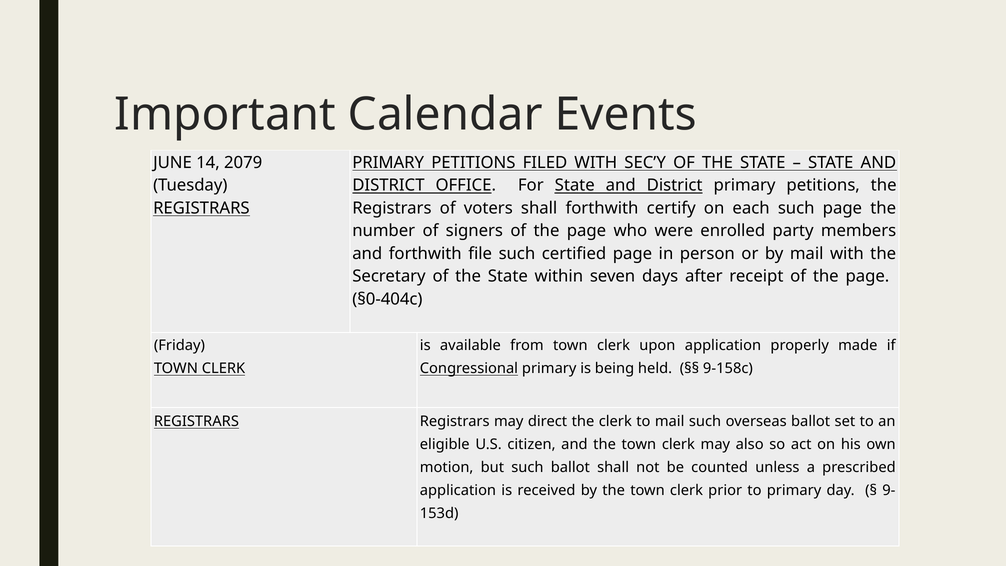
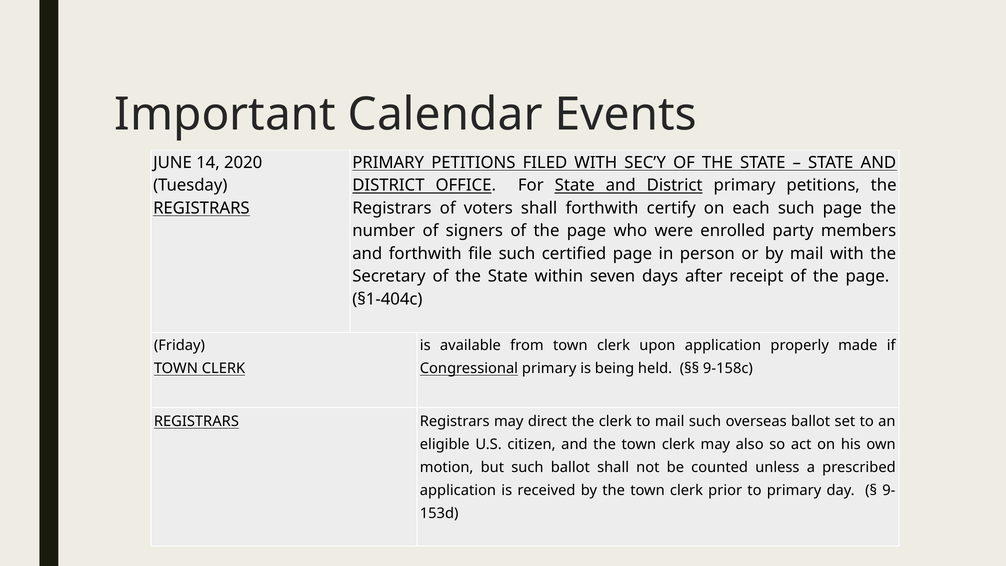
2079: 2079 -> 2020
§0-404c: §0-404c -> §1-404c
